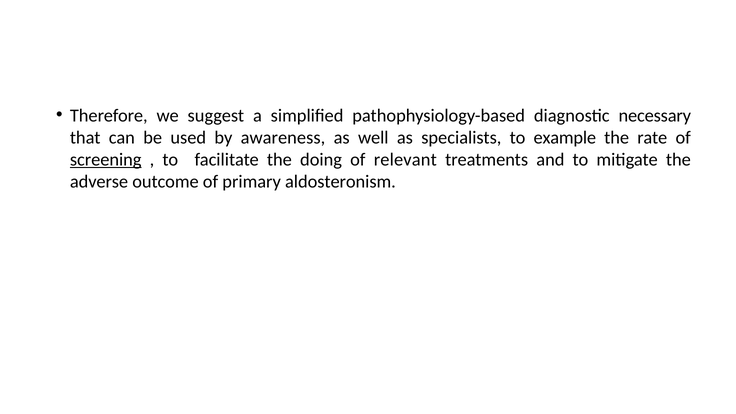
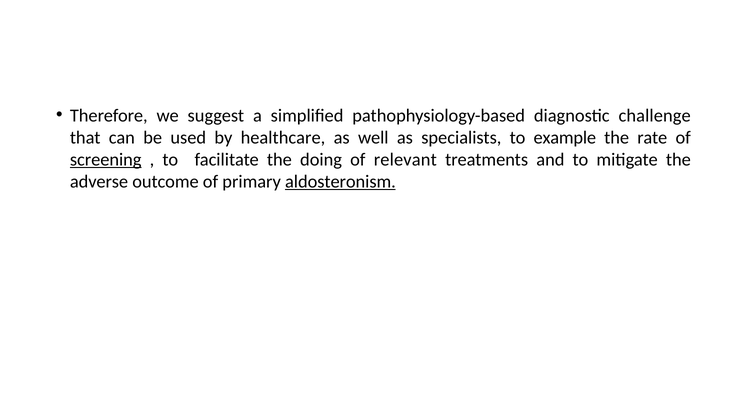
necessary: necessary -> challenge
awareness: awareness -> healthcare
aldosteronism underline: none -> present
